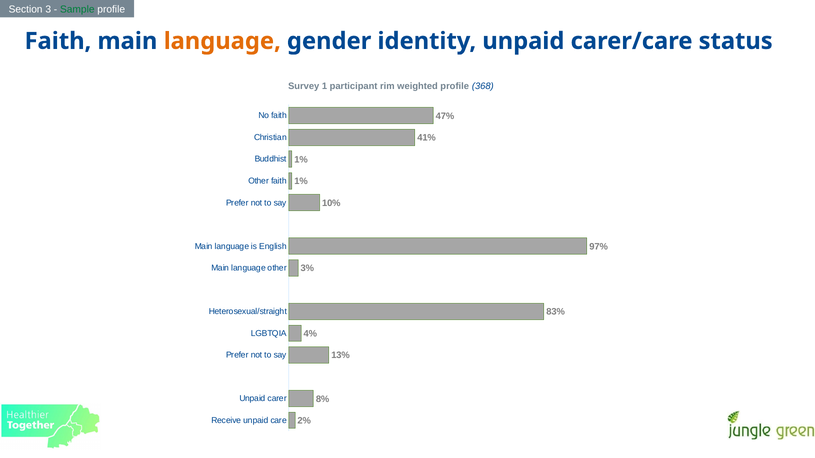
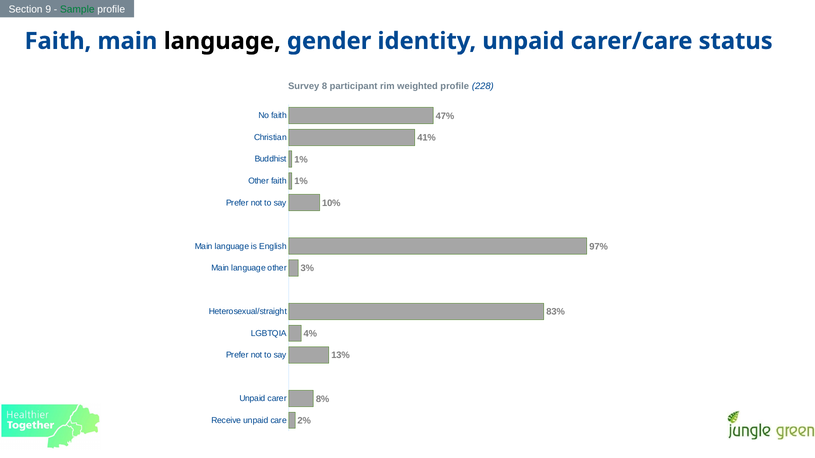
3: 3 -> 9
language at (222, 41) colour: orange -> black
1: 1 -> 8
368: 368 -> 228
